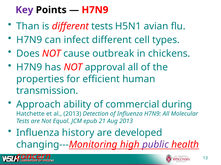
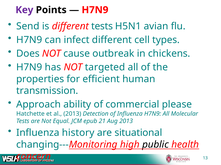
Than: Than -> Send
approval: approval -> targeted
during: during -> please
developed: developed -> situational
public colour: purple -> black
